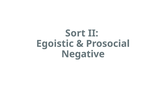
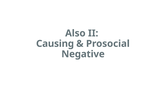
Sort: Sort -> Also
Egoistic: Egoistic -> Causing
